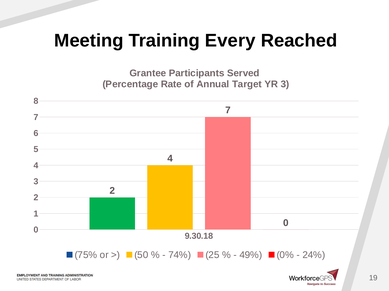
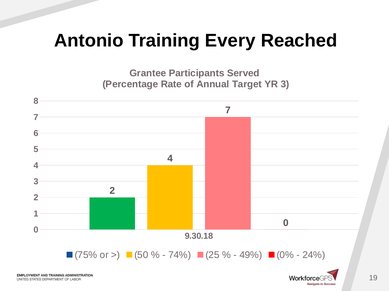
Meeting: Meeting -> Antonio
